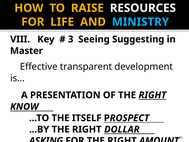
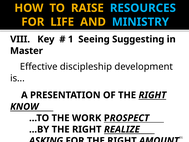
RESOURCES colour: white -> light blue
3: 3 -> 1
transparent: transparent -> discipleship
ITSELF: ITSELF -> WORK
DOLLAR: DOLLAR -> REALIZE
